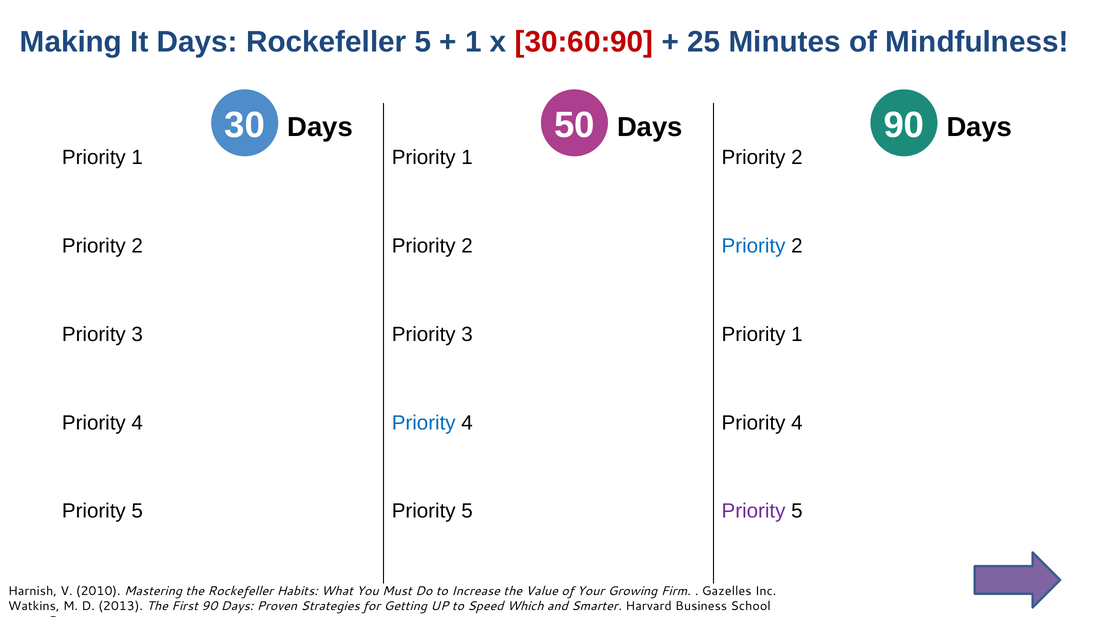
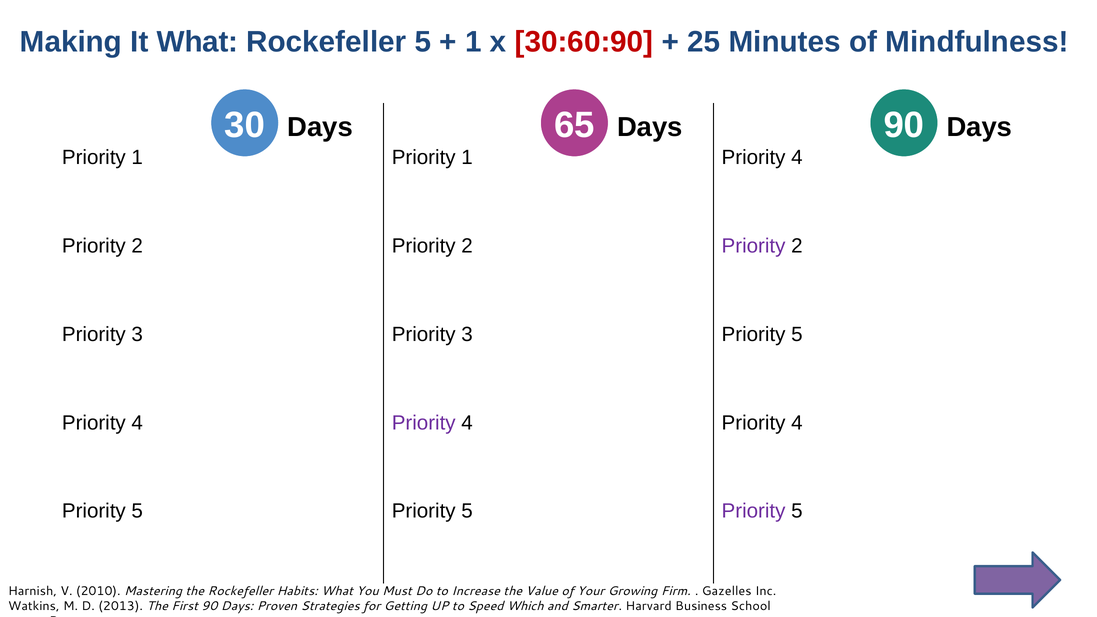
It Days: Days -> What
50: 50 -> 65
1 Priority 2: 2 -> 4
Priority at (754, 246) colour: blue -> purple
3 Priority 1: 1 -> 5
Priority at (424, 423) colour: blue -> purple
